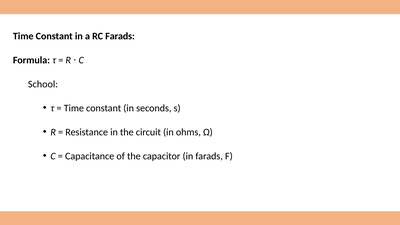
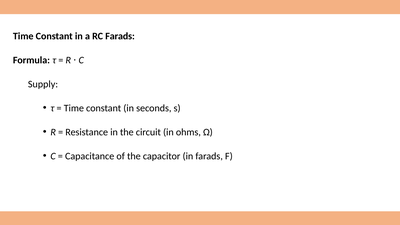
School: School -> Supply
